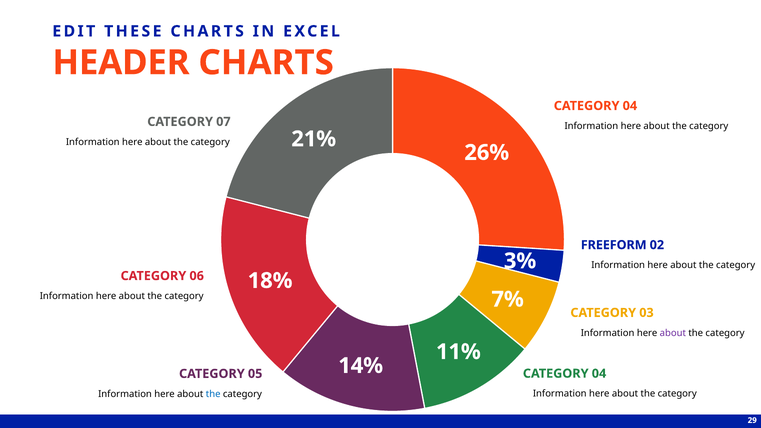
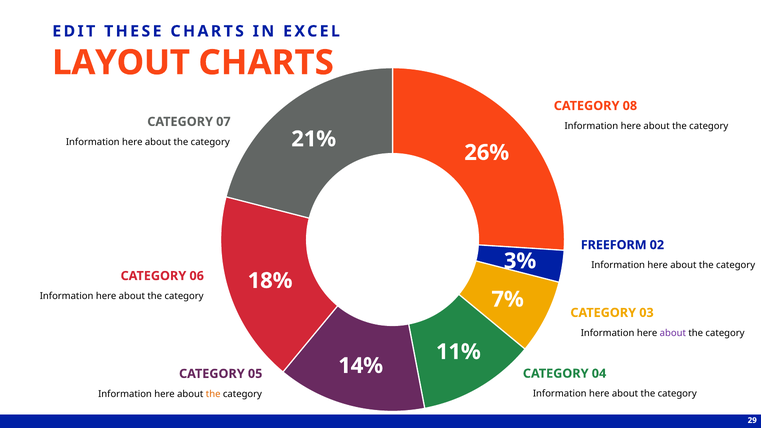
HEADER: HEADER -> LAYOUT
04 at (630, 106): 04 -> 08
the at (213, 394) colour: blue -> orange
